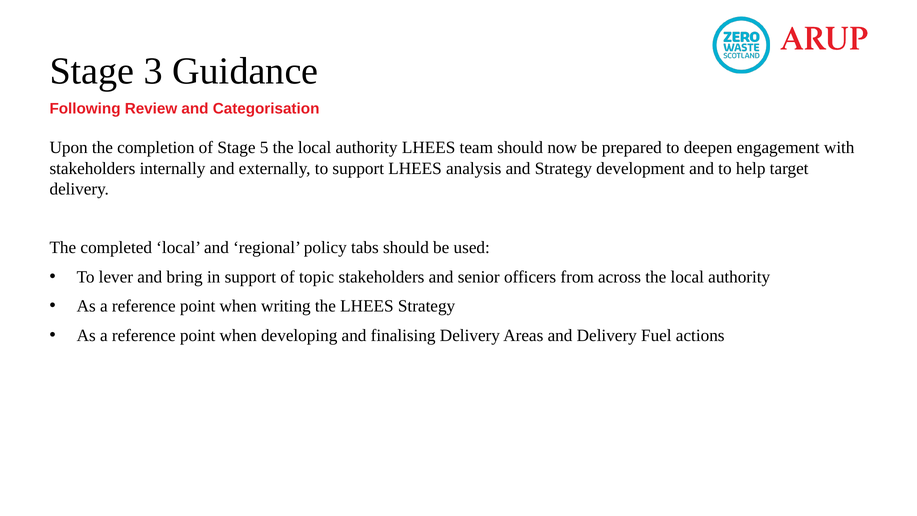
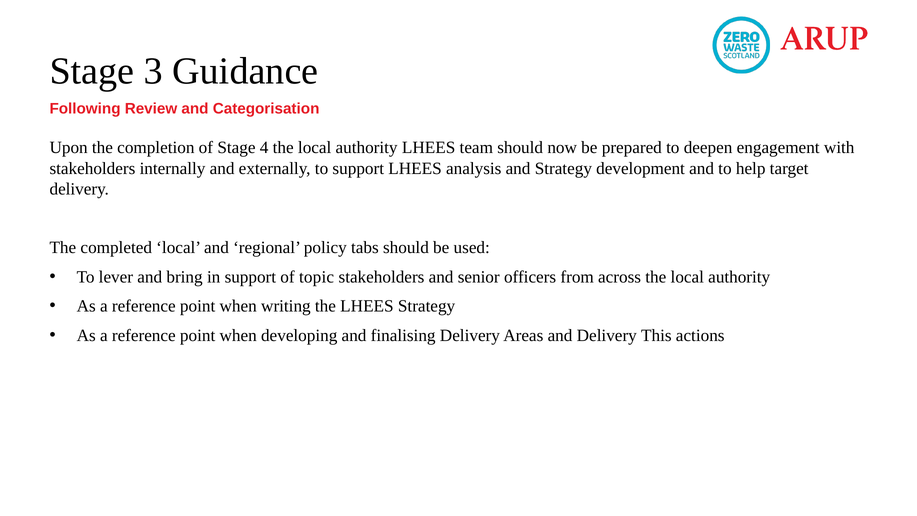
5: 5 -> 4
Fuel: Fuel -> This
